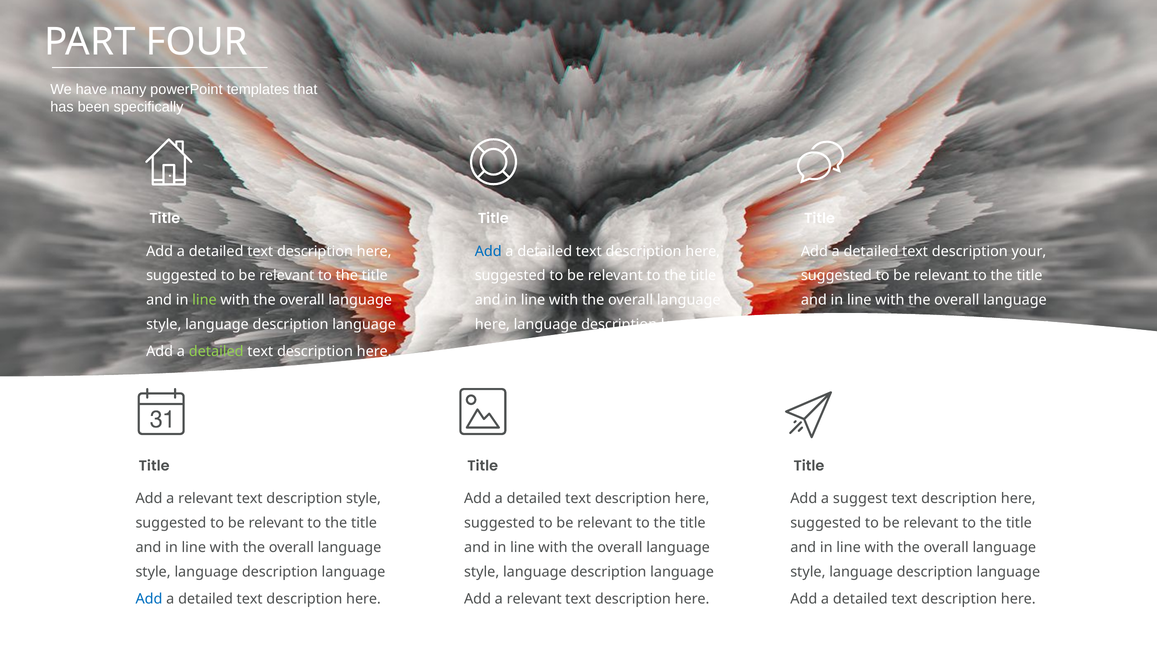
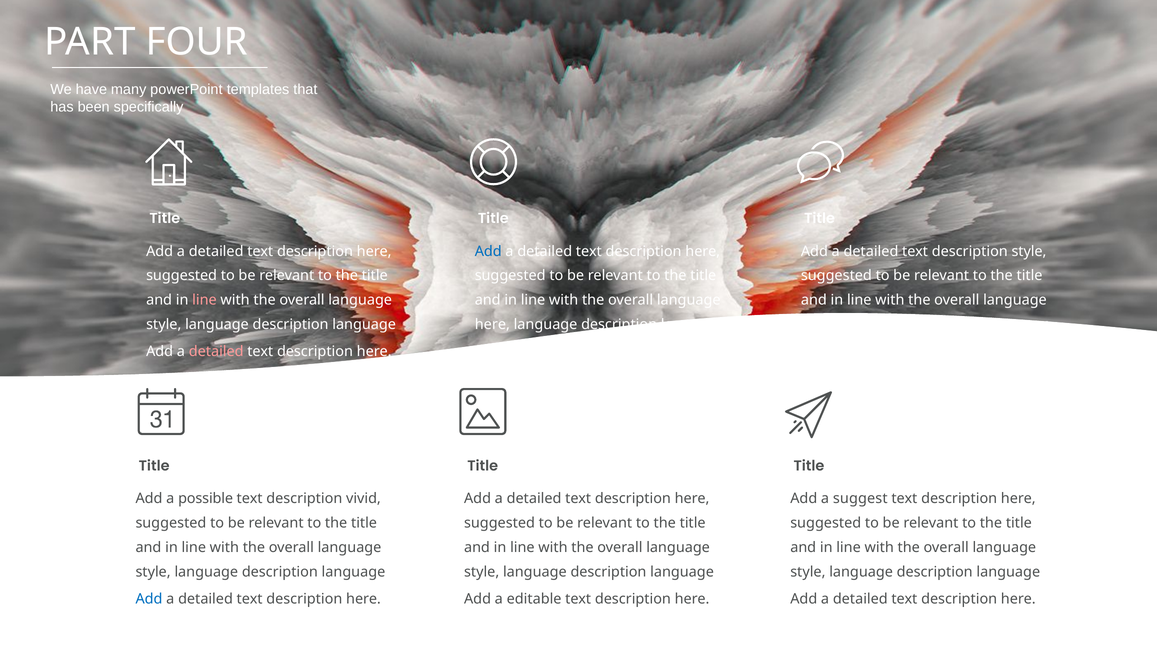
description your: your -> style
line at (204, 300) colour: light green -> pink
detailed at (216, 352) colour: light green -> pink
relevant at (206, 499): relevant -> possible
description style: style -> vivid
relevant at (534, 599): relevant -> editable
